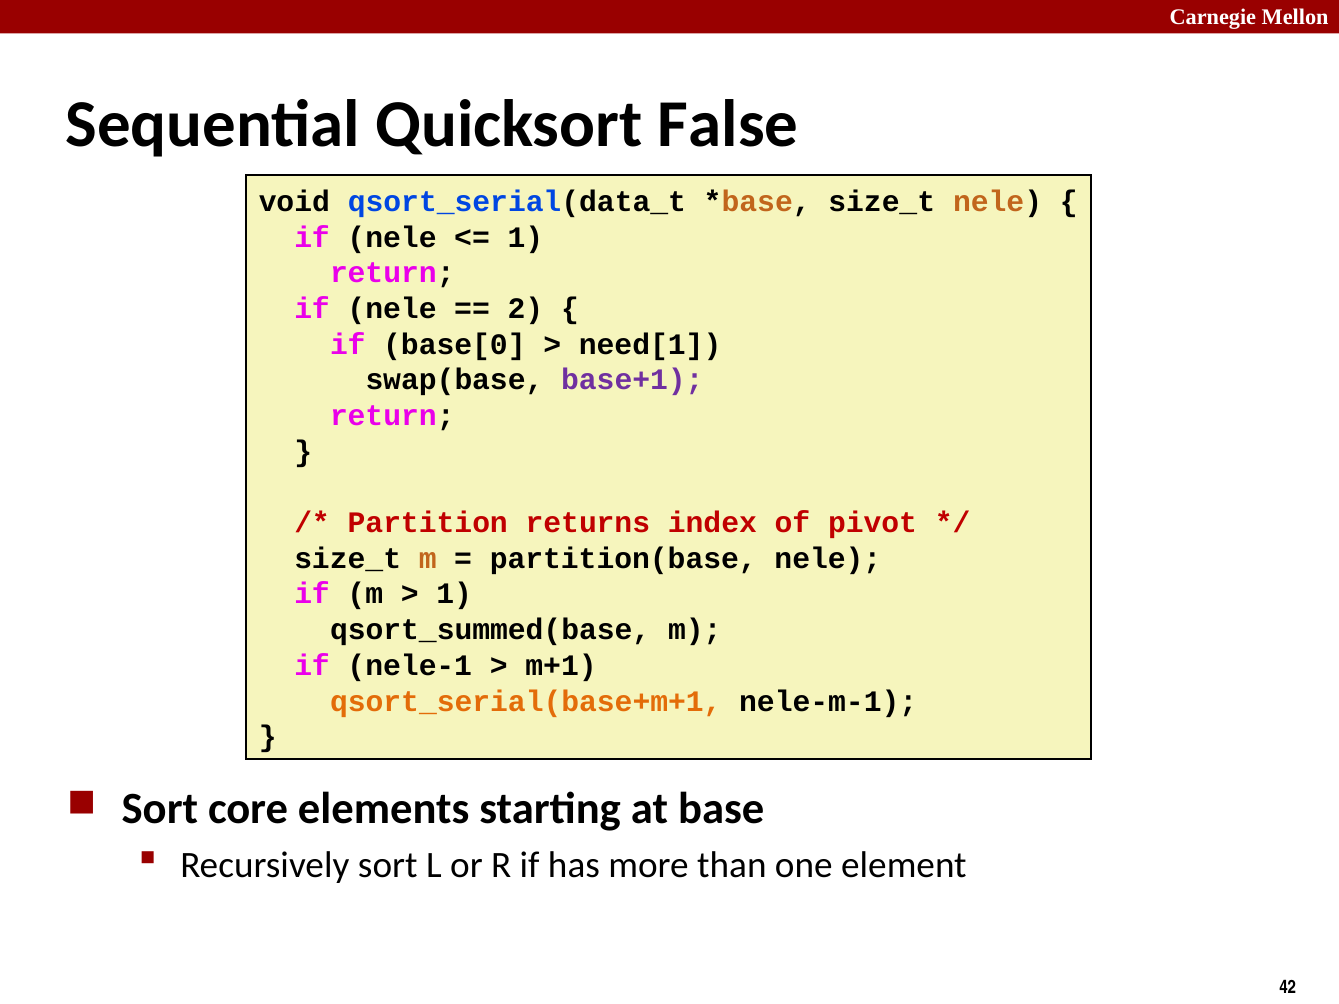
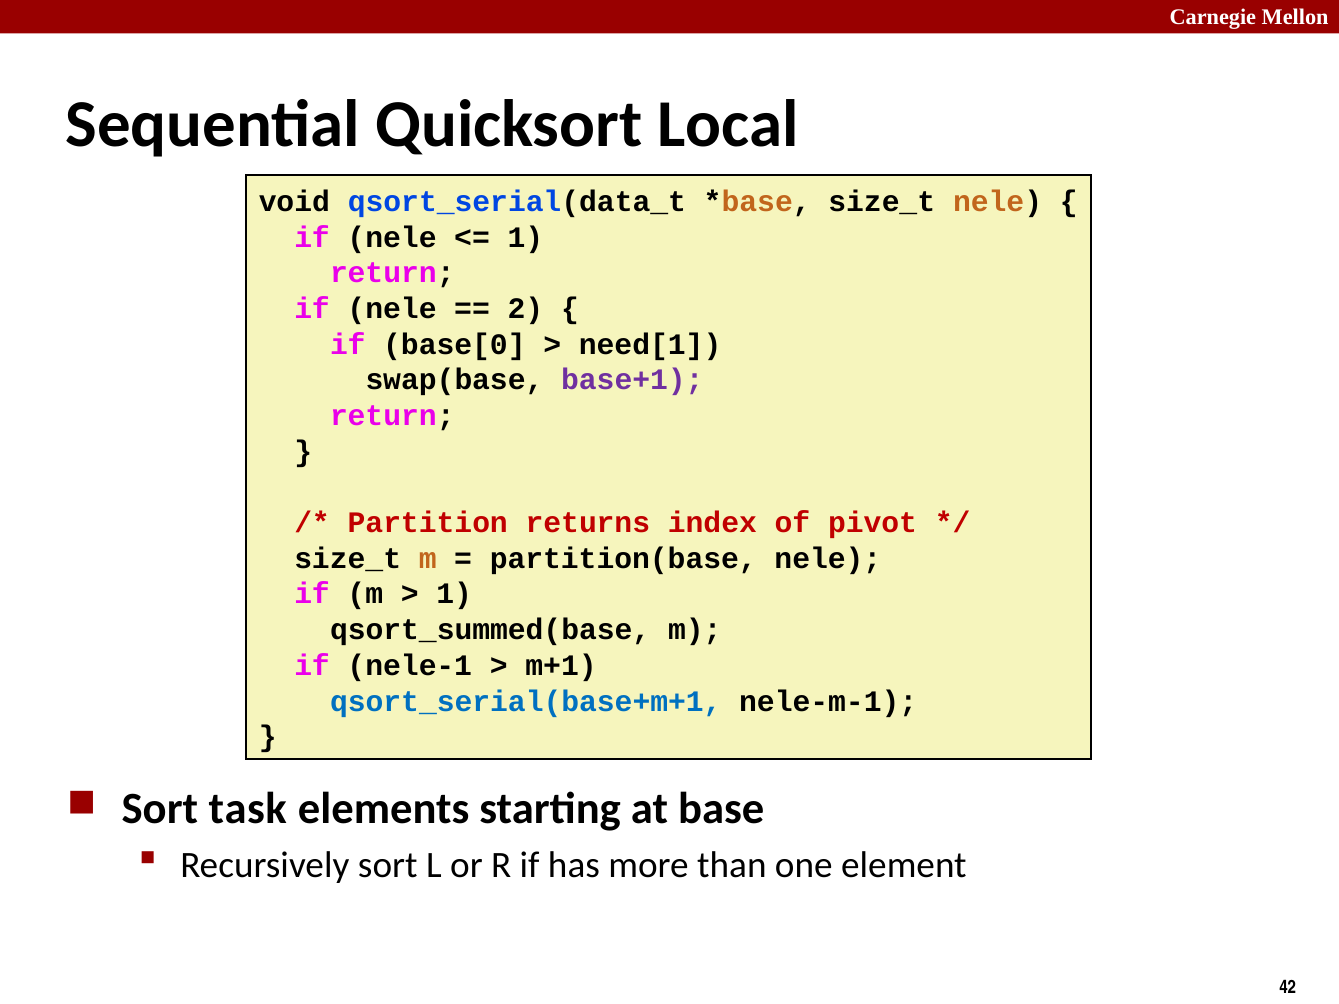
False: False -> Local
qsort_serial(base+m+1 colour: orange -> blue
core: core -> task
